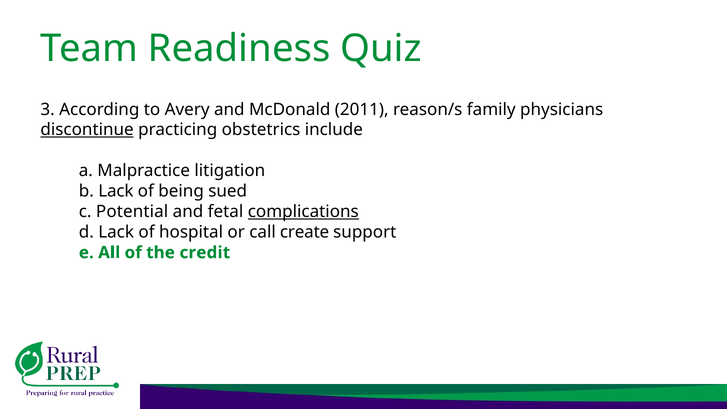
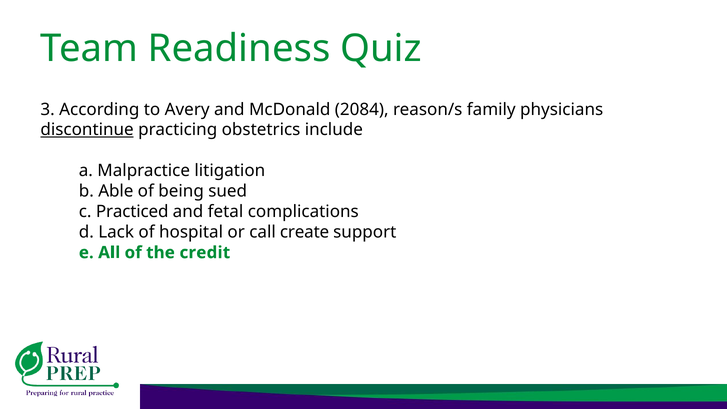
2011: 2011 -> 2084
b Lack: Lack -> Able
Potential: Potential -> Practiced
complications underline: present -> none
